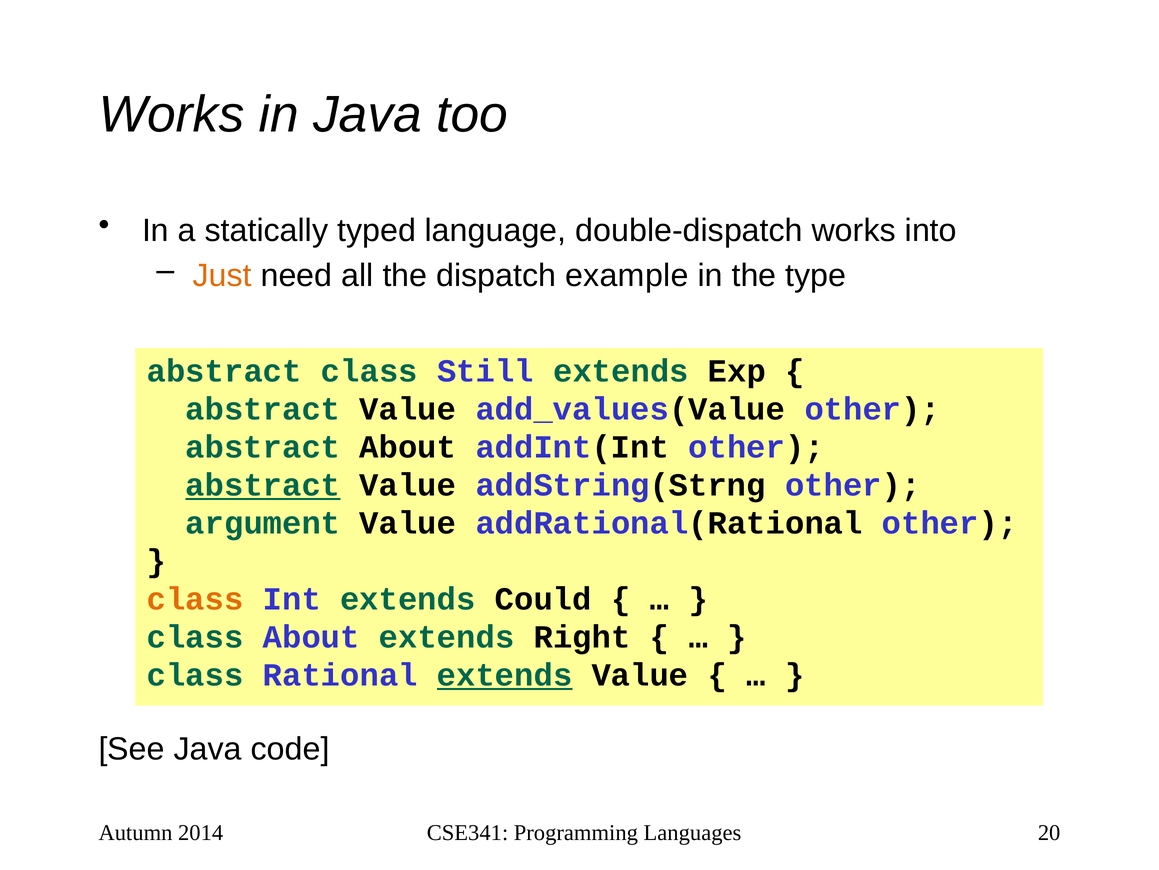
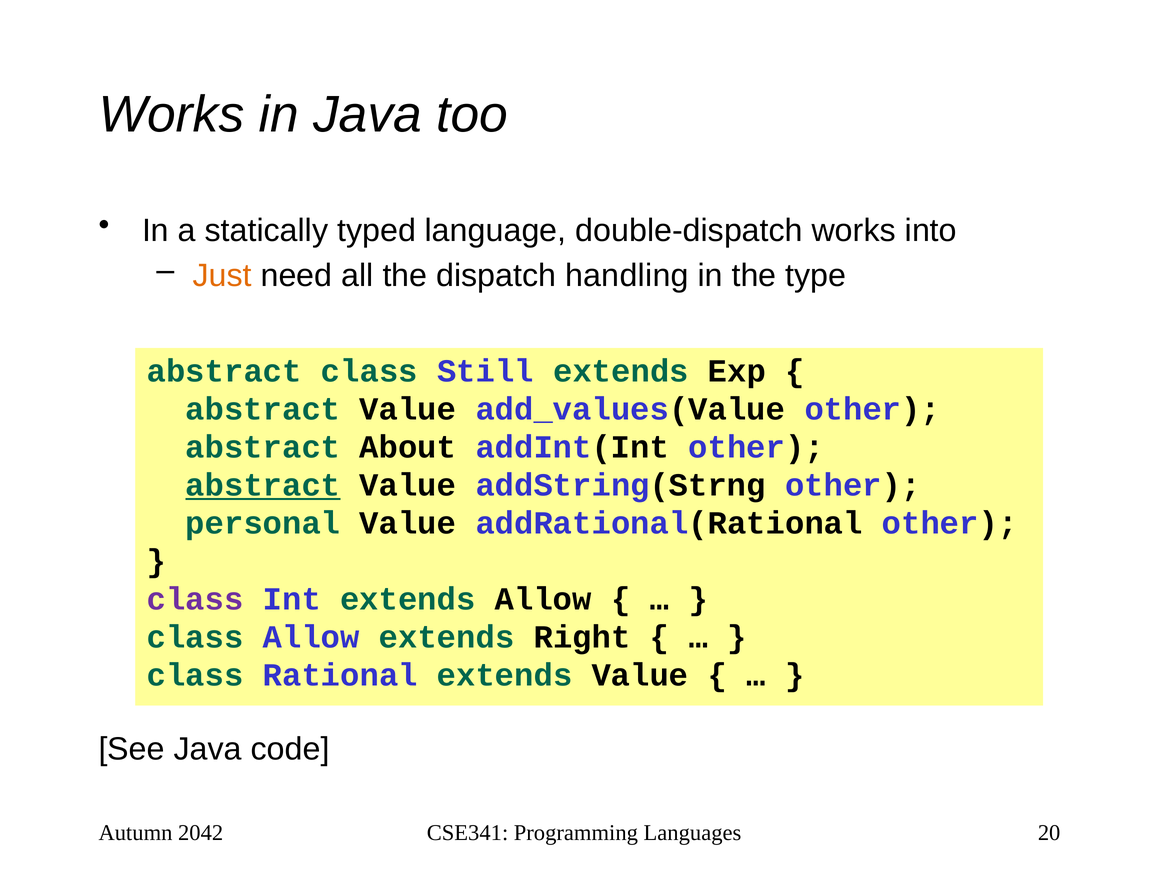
example: example -> handling
argument: argument -> personal
class at (195, 599) colour: orange -> purple
extends Could: Could -> Allow
class About: About -> Allow
extends at (505, 675) underline: present -> none
2014: 2014 -> 2042
